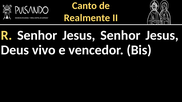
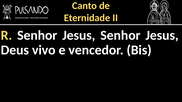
Realmente: Realmente -> Eternidade
